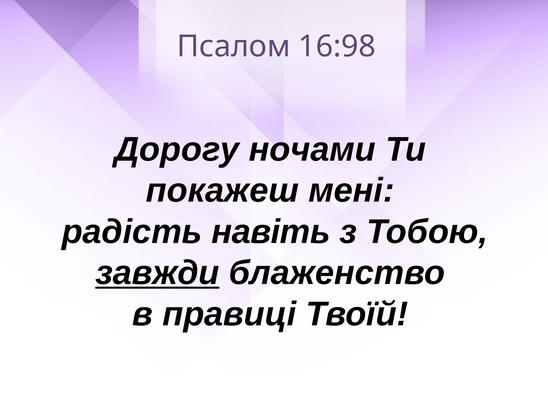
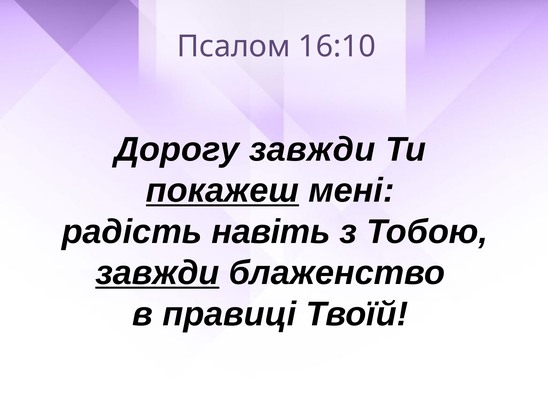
16:98: 16:98 -> 16:10
Дорогу ночами: ночами -> завжди
покажеш underline: none -> present
